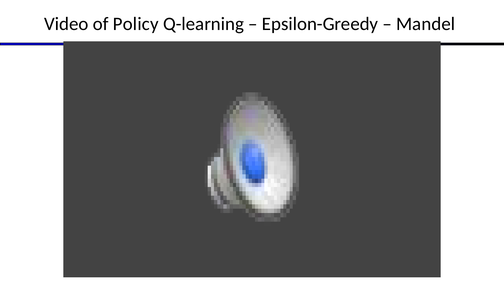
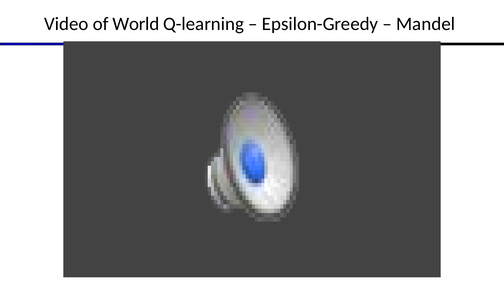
Policy: Policy -> World
